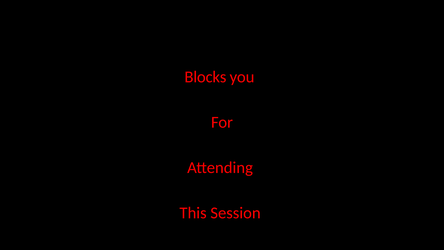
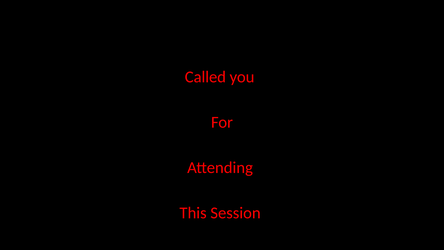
Blocks: Blocks -> Called
